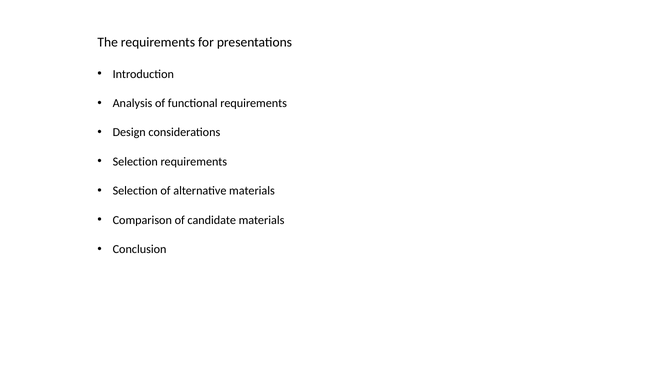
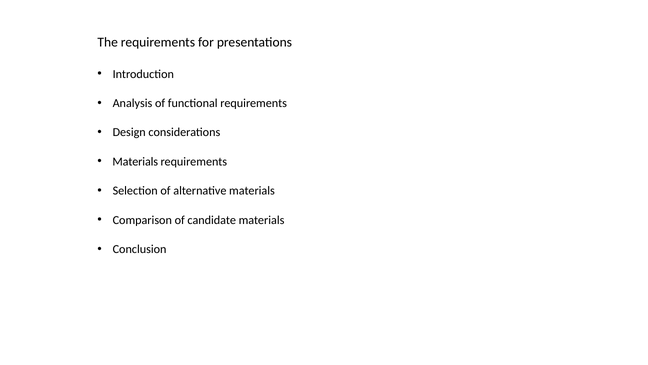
Selection at (135, 161): Selection -> Materials
